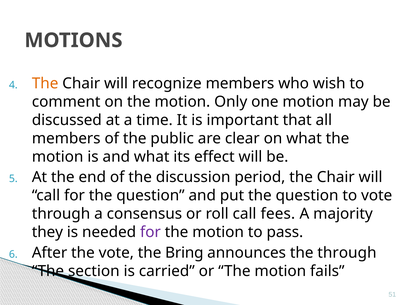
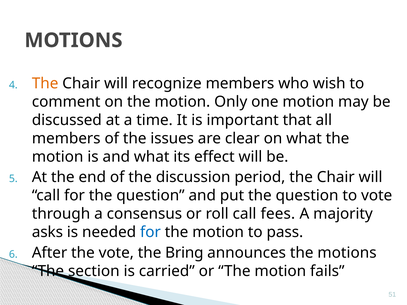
public: public -> issues
they: they -> asks
for at (150, 232) colour: purple -> blue
the through: through -> motions
